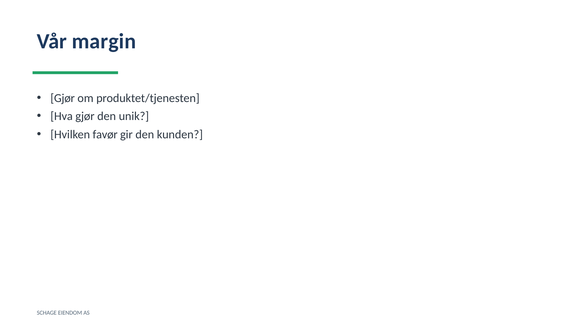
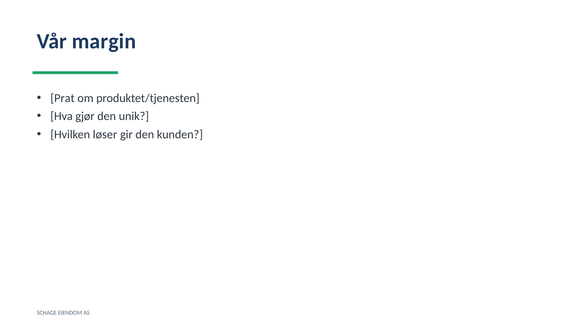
Gjør at (63, 98): Gjør -> Prat
favør: favør -> løser
